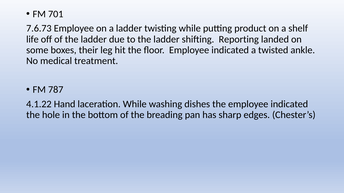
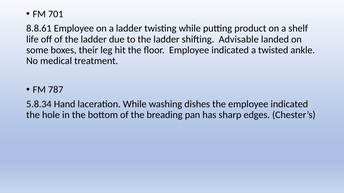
7.6.73: 7.6.73 -> 8.8.61
Reporting: Reporting -> Advisable
4.1.22: 4.1.22 -> 5.8.34
